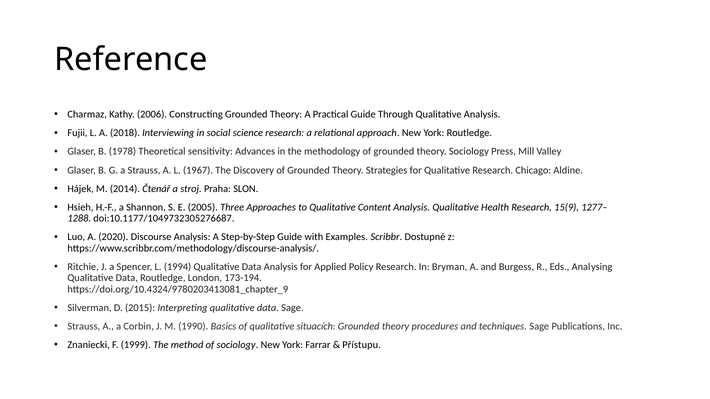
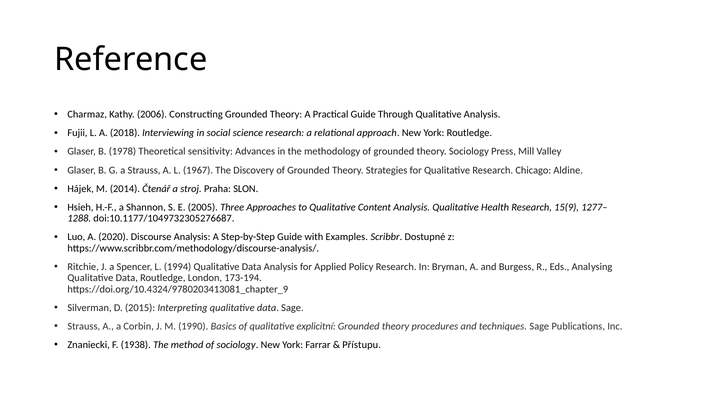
situacích: situacích -> explicitní
1999: 1999 -> 1938
